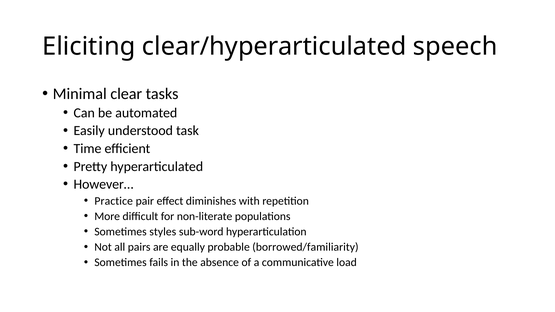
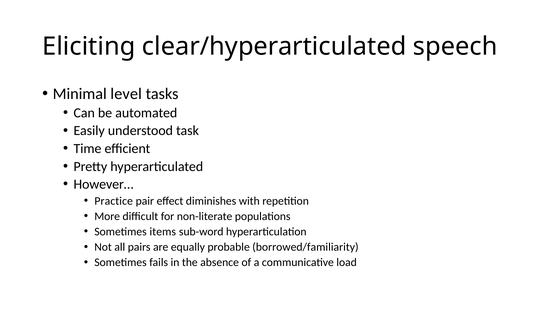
clear: clear -> level
styles: styles -> items
